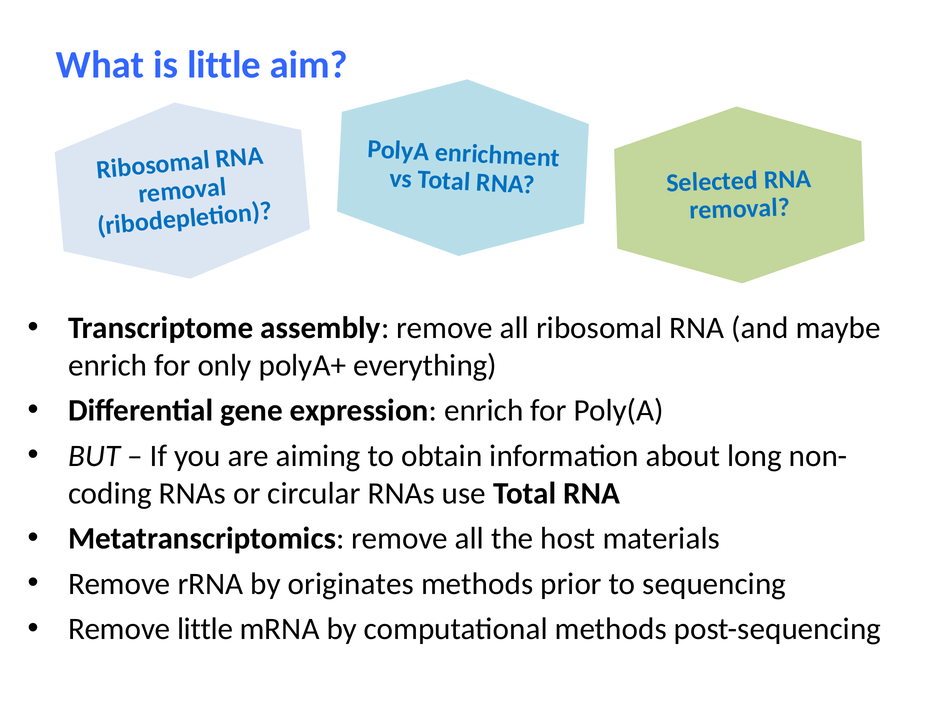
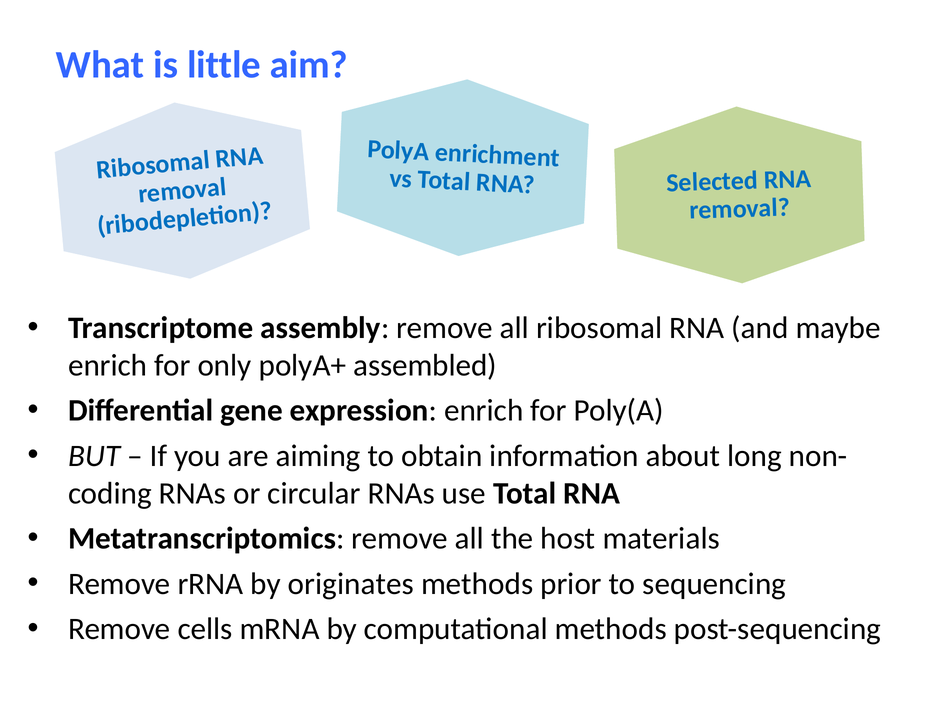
everything: everything -> assembled
Remove little: little -> cells
